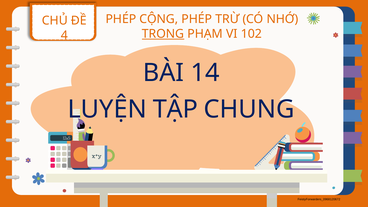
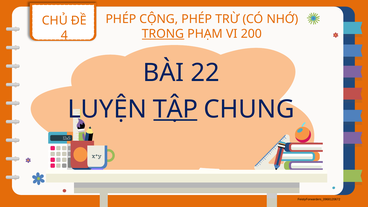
102: 102 -> 200
14: 14 -> 22
TẬP underline: none -> present
